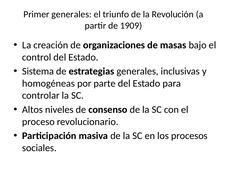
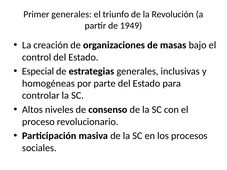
1909: 1909 -> 1949
Sistema: Sistema -> Especial
